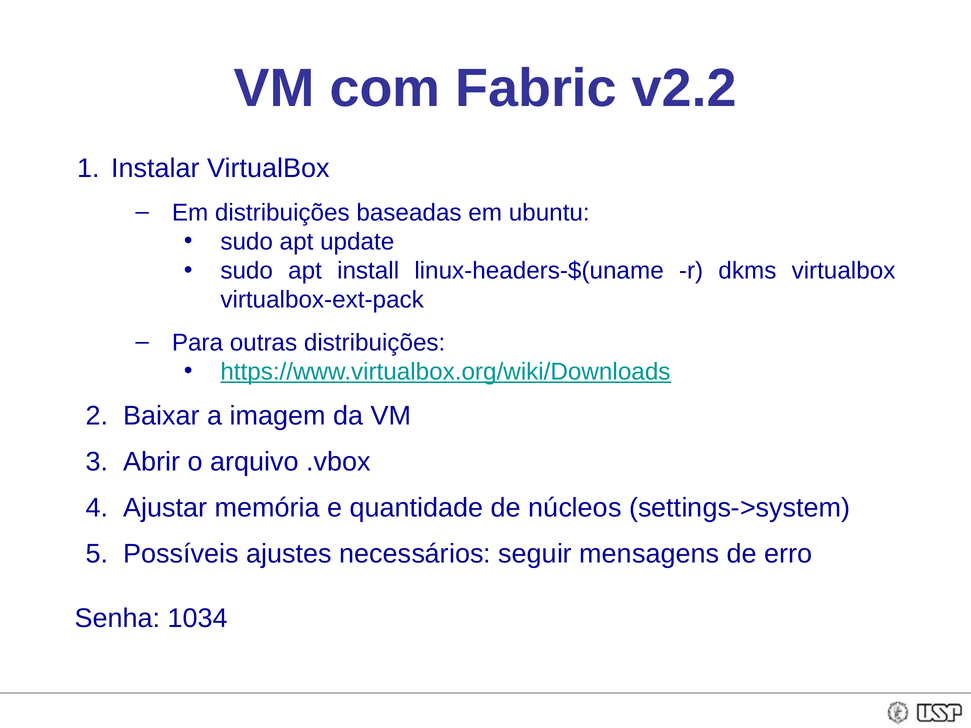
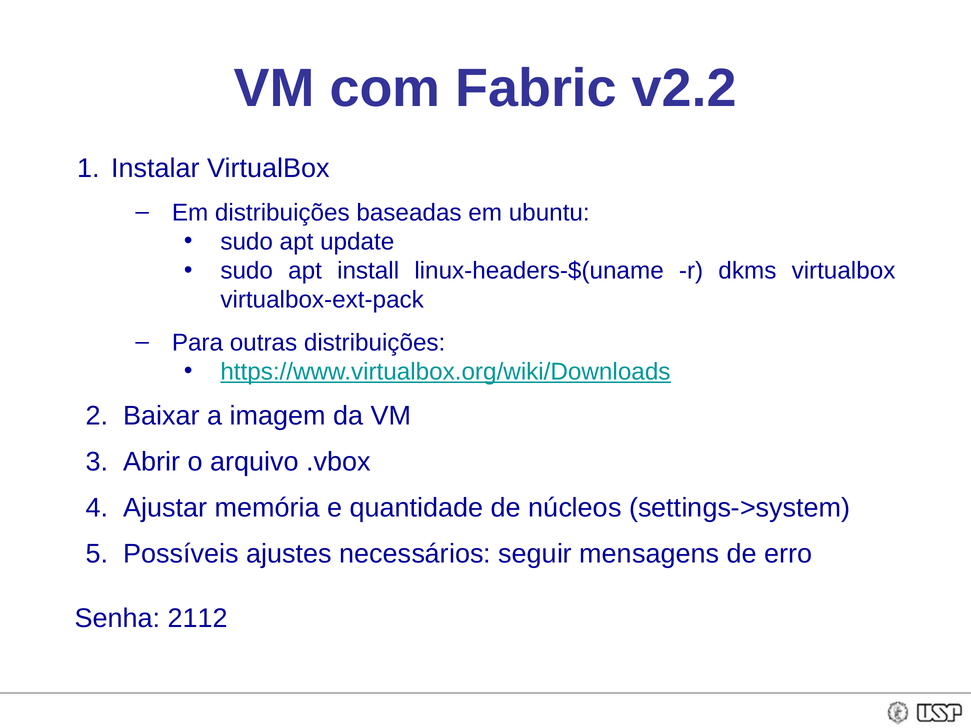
1034: 1034 -> 2112
